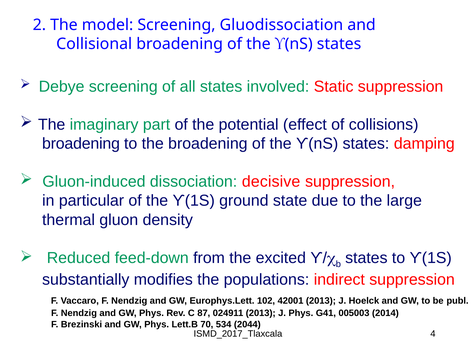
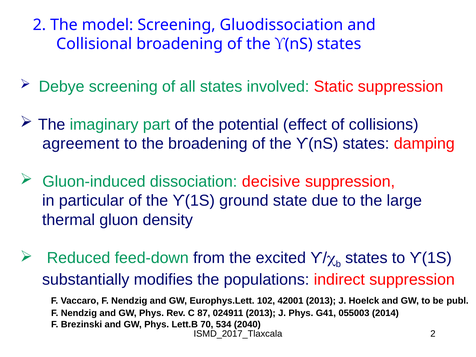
broadening at (81, 144): broadening -> agreement
005003: 005003 -> 055003
2044: 2044 -> 2040
ISMD_2017_Tlaxcala 4: 4 -> 2
